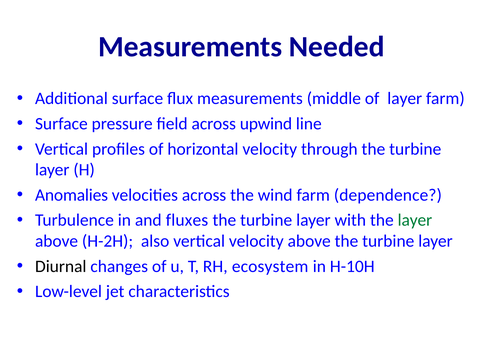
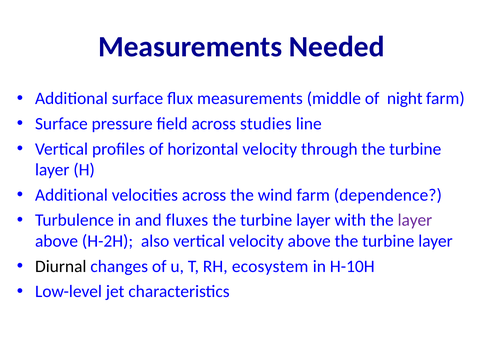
of layer: layer -> night
upwind: upwind -> studies
Anomalies at (72, 195): Anomalies -> Additional
layer at (415, 220) colour: green -> purple
